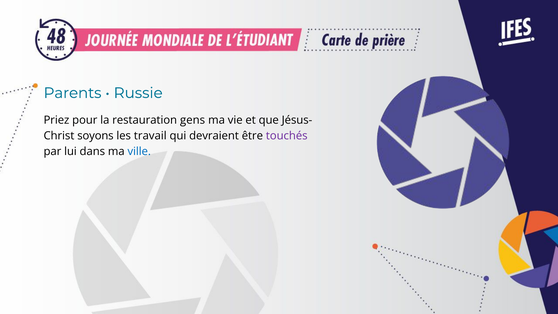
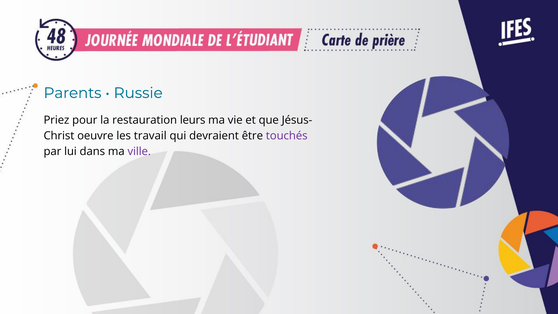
gens: gens -> leurs
soyons: soyons -> oeuvre
ville colour: blue -> purple
